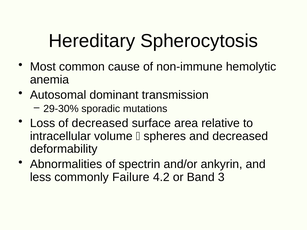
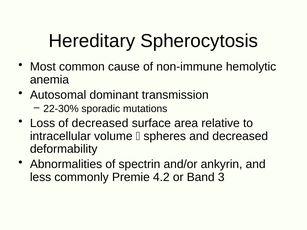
29-30%: 29-30% -> 22-30%
Failure: Failure -> Premie
